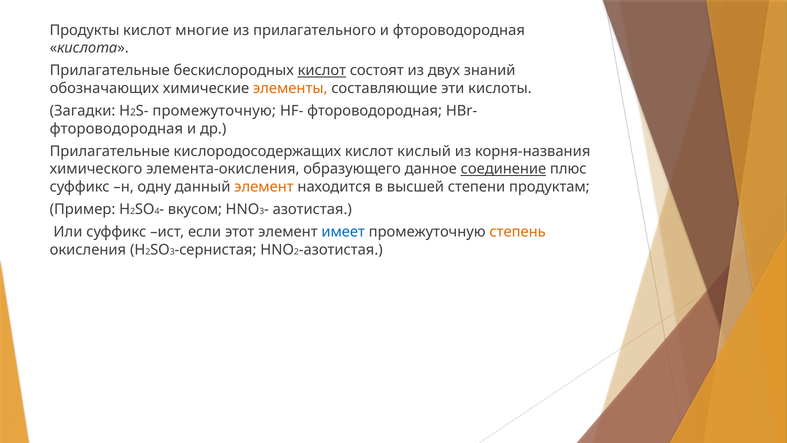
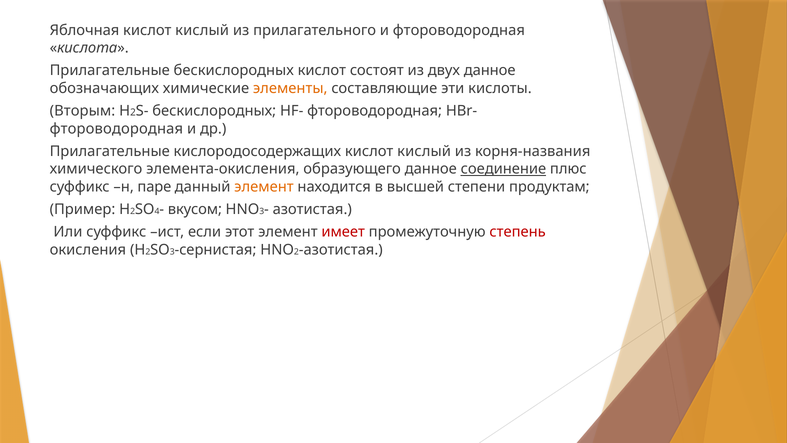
Продукты: Продукты -> Яблочная
многие at (202, 30): многие -> кислый
кислот at (322, 70) underline: present -> none
двух знаний: знаний -> данное
Загадки: Загадки -> Вторым
промежуточную at (214, 111): промежуточную -> бескислородных
одну: одну -> паре
имеет colour: blue -> red
степень colour: orange -> red
